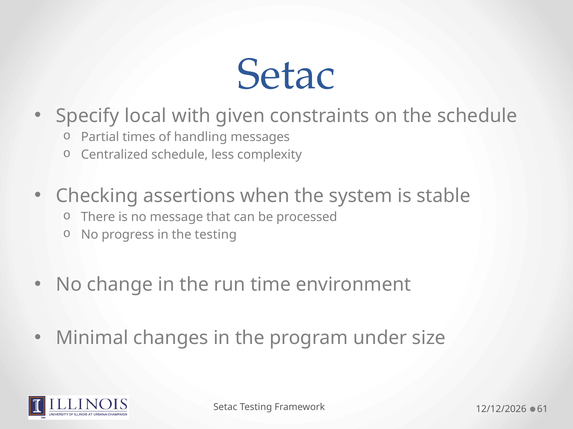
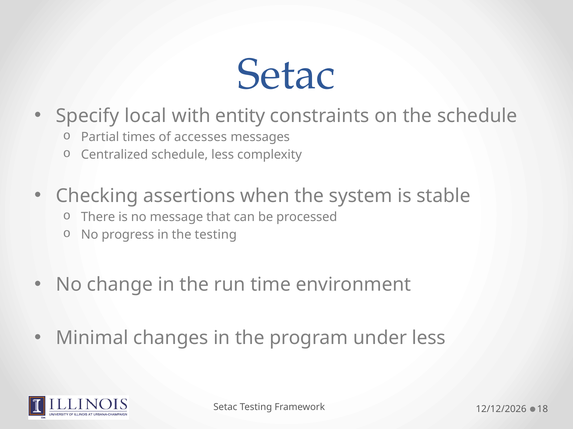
given: given -> entity
handling: handling -> accesses
under size: size -> less
61: 61 -> 18
